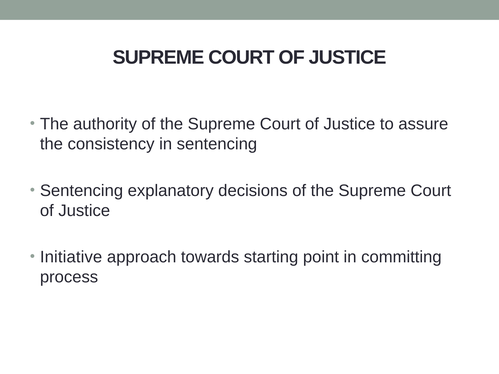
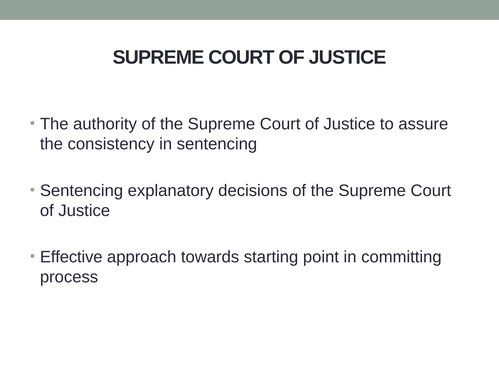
Initiative: Initiative -> Effective
